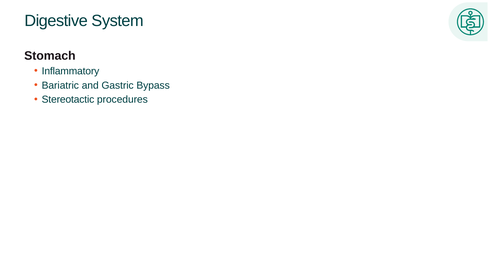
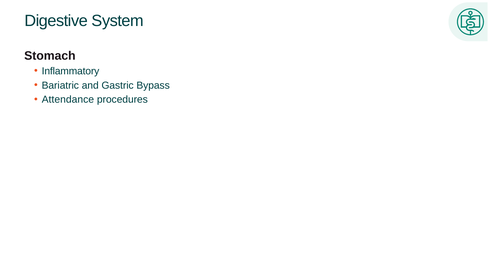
Stereotactic: Stereotactic -> Attendance
